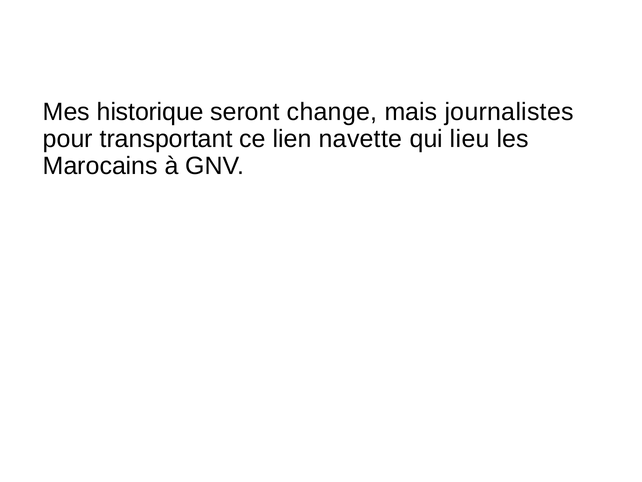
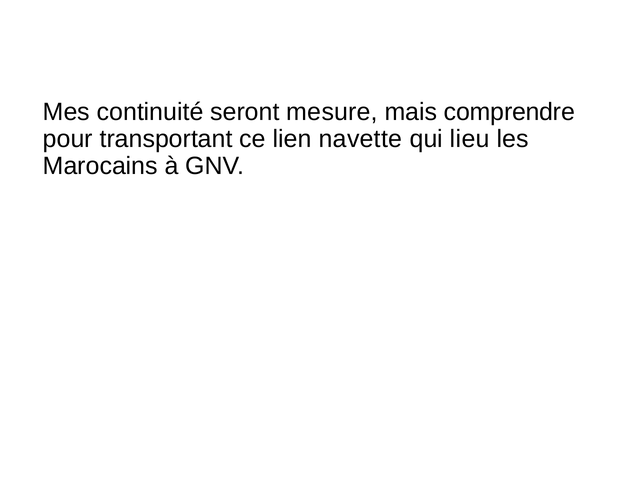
historique: historique -> continuité
change: change -> mesure
journalistes: journalistes -> comprendre
